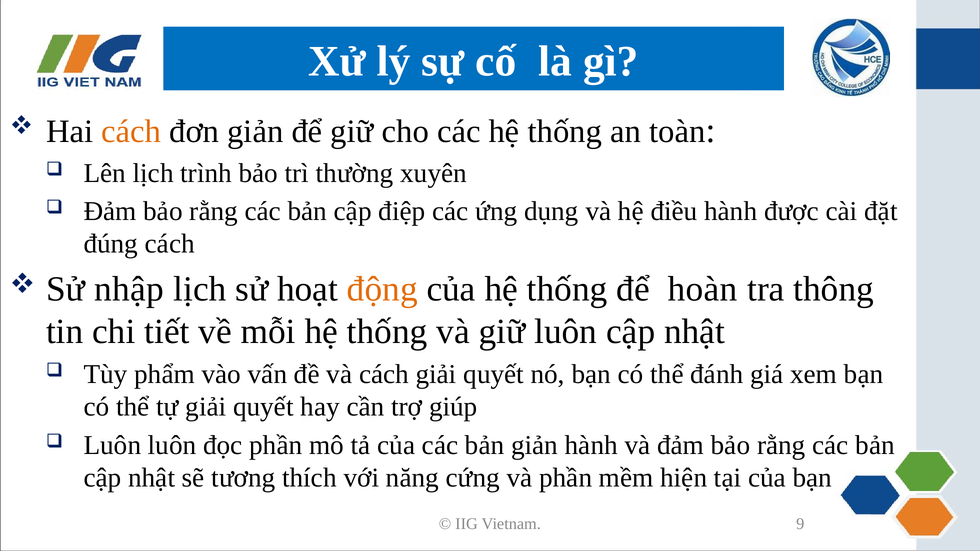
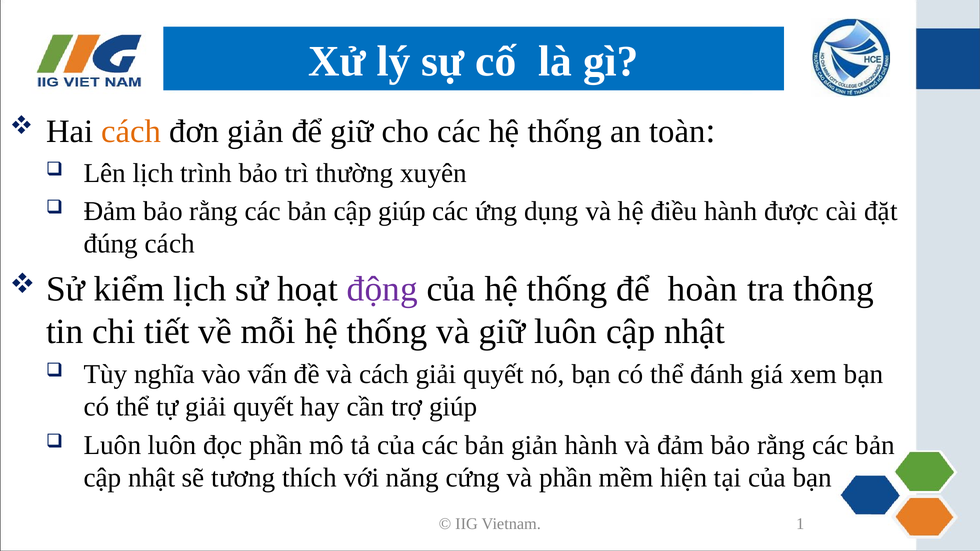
cập điệp: điệp -> giúp
nhập: nhập -> kiểm
động colour: orange -> purple
phẩm: phẩm -> nghĩa
9: 9 -> 1
